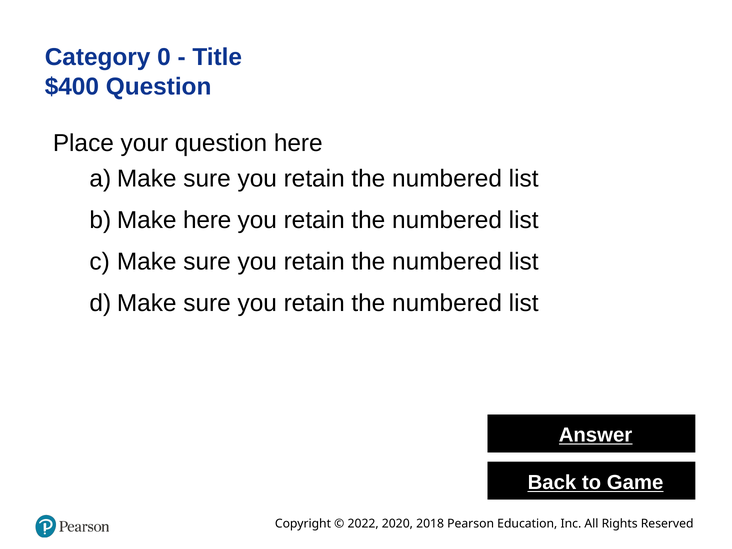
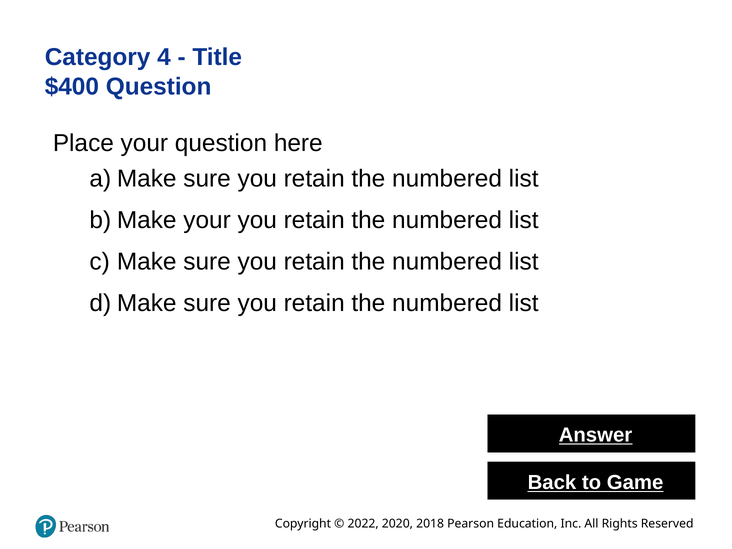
0: 0 -> 4
here at (207, 220): here -> your
